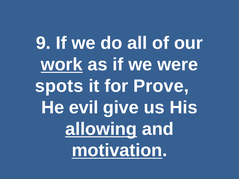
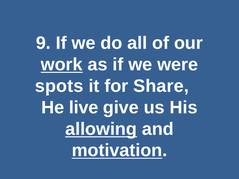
Prove: Prove -> Share
evil: evil -> live
